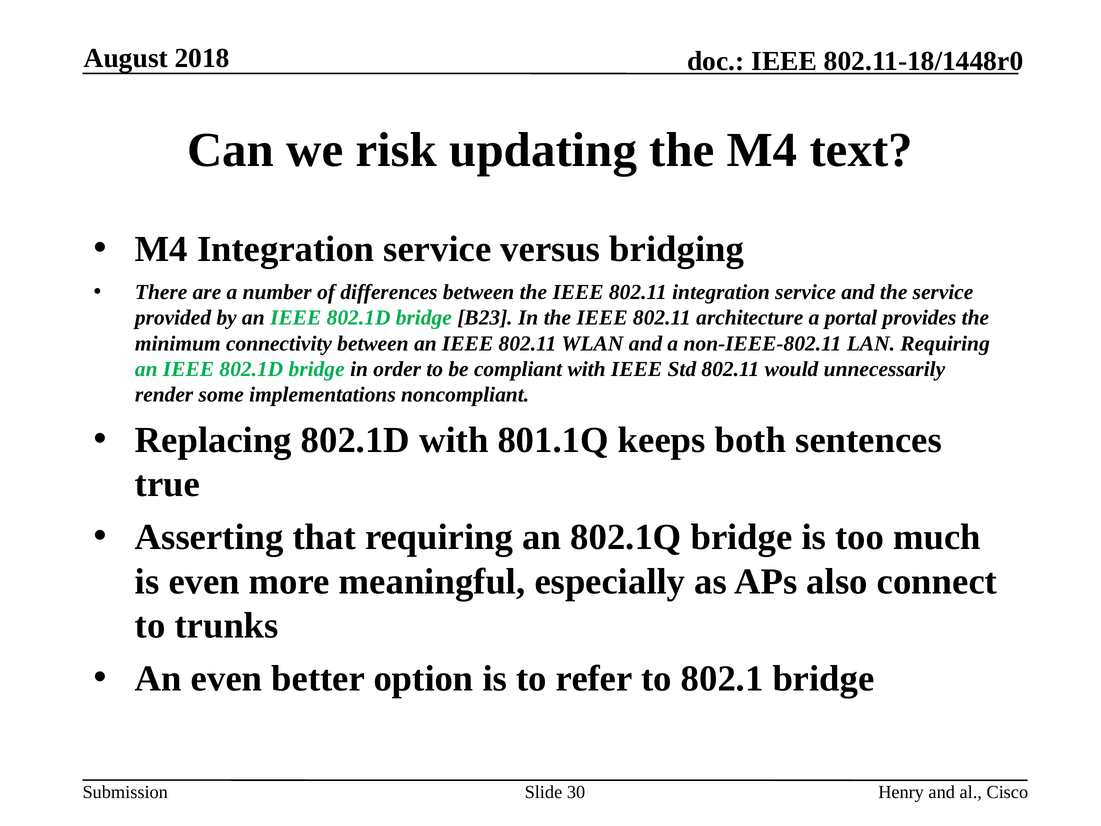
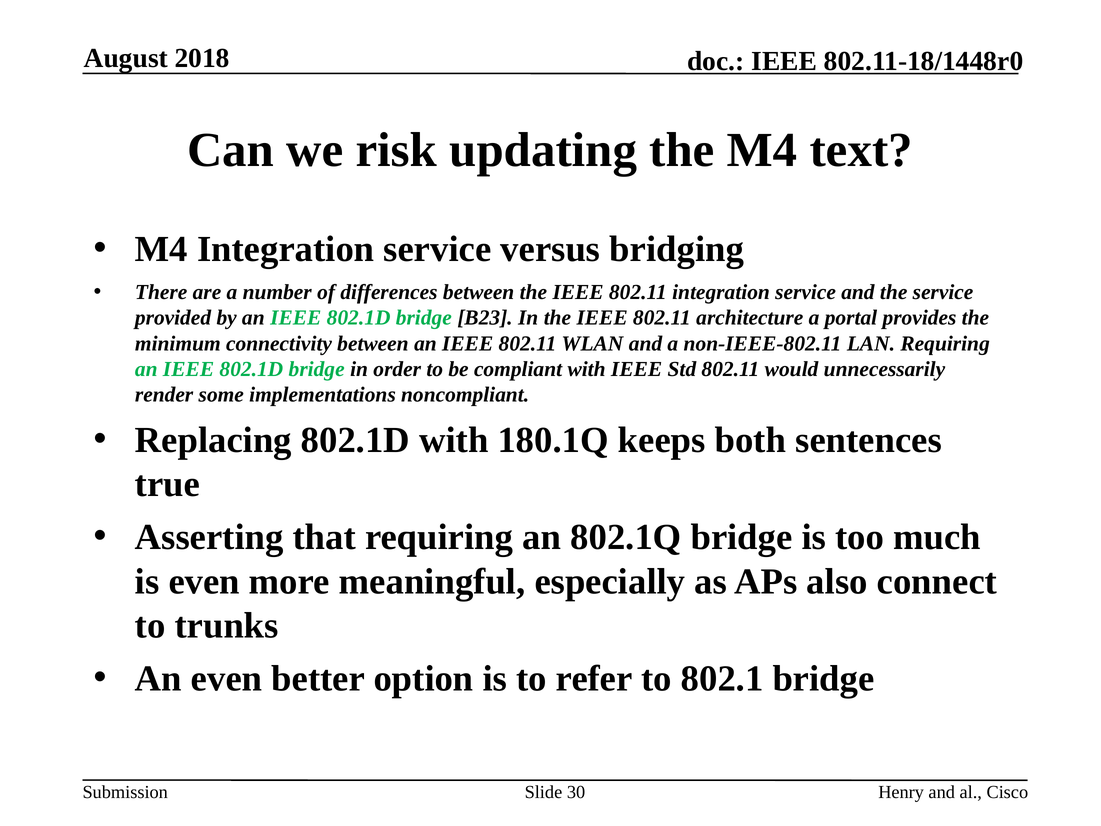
801.1Q: 801.1Q -> 180.1Q
